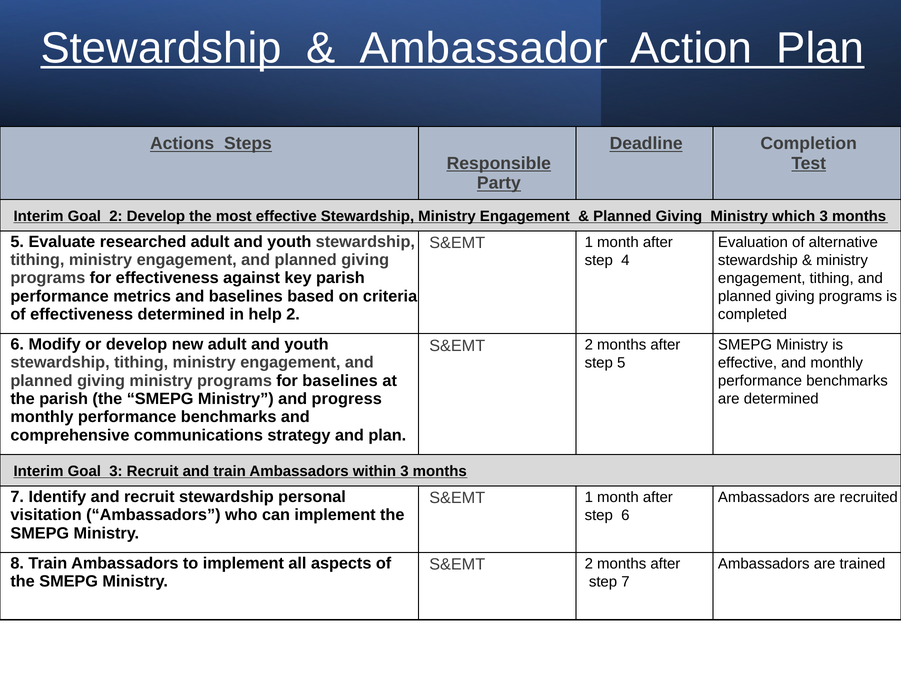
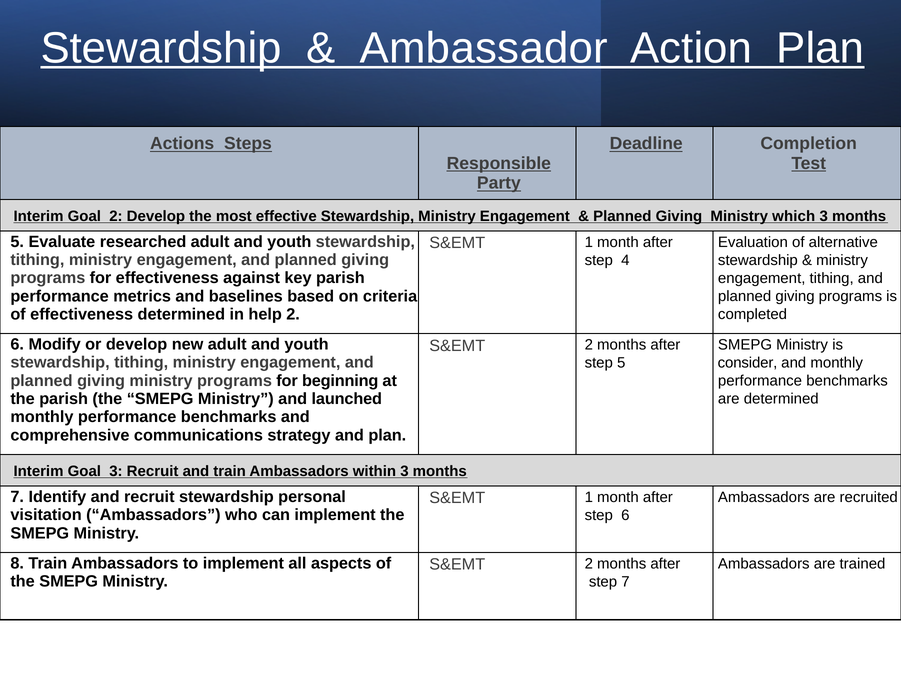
effective at (748, 363): effective -> consider
for baselines: baselines -> beginning
progress: progress -> launched
